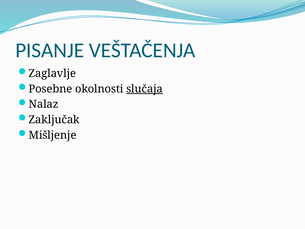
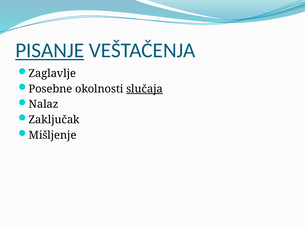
PISANJE underline: none -> present
